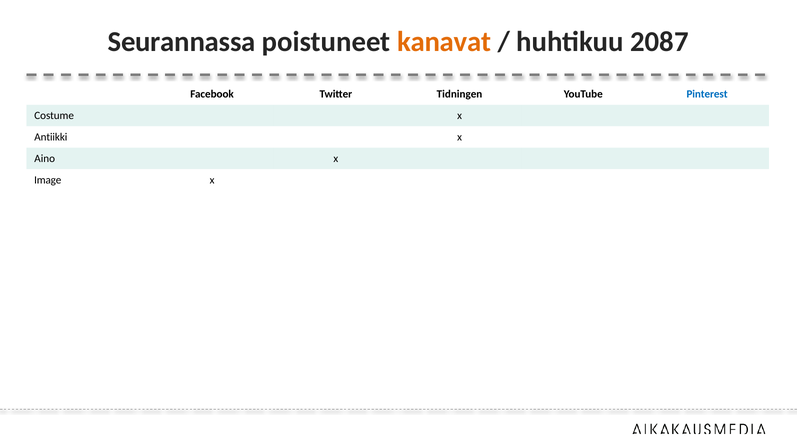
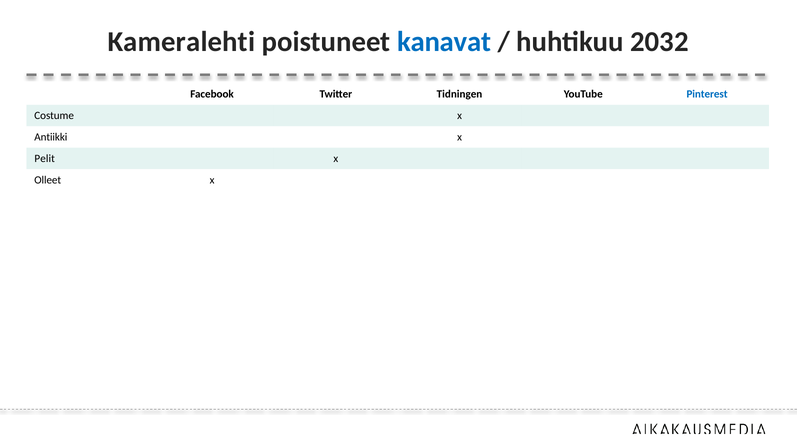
Seurannassa: Seurannassa -> Kameralehti
kanavat colour: orange -> blue
2087: 2087 -> 2032
Aino: Aino -> Pelit
Image: Image -> Olleet
